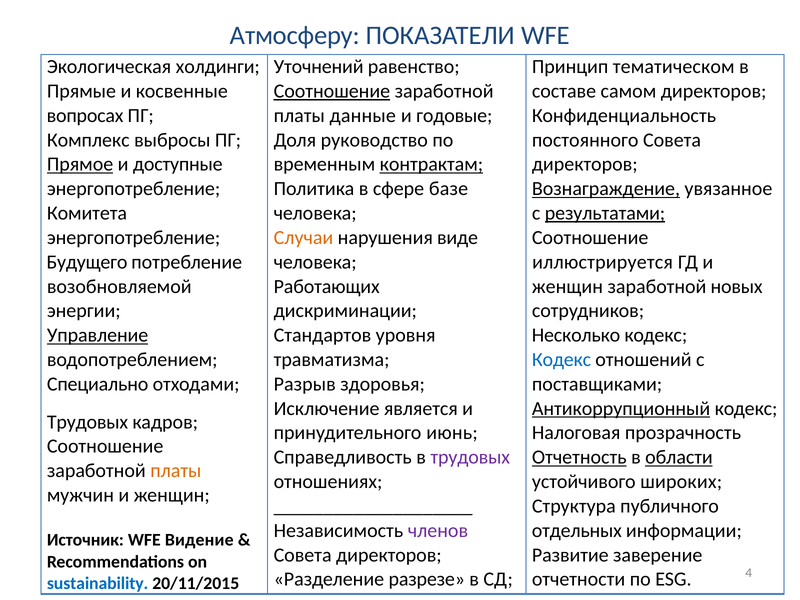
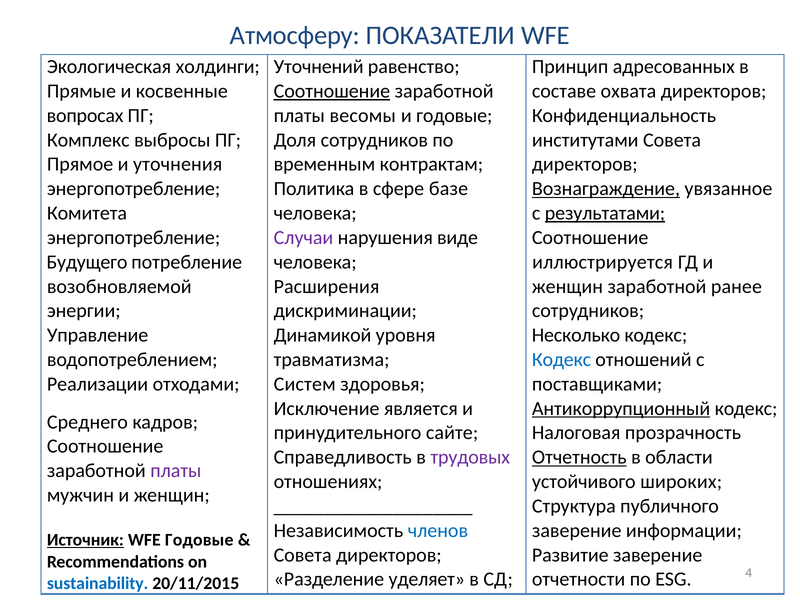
тематическом: тематическом -> адресованных
самом: самом -> охвата
данные: данные -> весомы
Доля руководство: руководство -> сотрудников
постоянного: постоянного -> институтами
Прямое underline: present -> none
доступные: доступные -> уточнения
контрактам underline: present -> none
Случаи colour: orange -> purple
Работающих: Работающих -> Расширения
новых: новых -> ранее
Управление underline: present -> none
Стандартов: Стандартов -> Динамикой
Специально: Специально -> Реализации
Разрыв: Разрыв -> Систем
Трудовых at (88, 422): Трудовых -> Среднего
июнь: июнь -> сайте
области underline: present -> none
платы at (176, 471) colour: orange -> purple
членов colour: purple -> blue
отдельных at (577, 531): отдельных -> заверение
Источник underline: none -> present
WFE Видение: Видение -> Годовые
разрезе: разрезе -> уделяет
